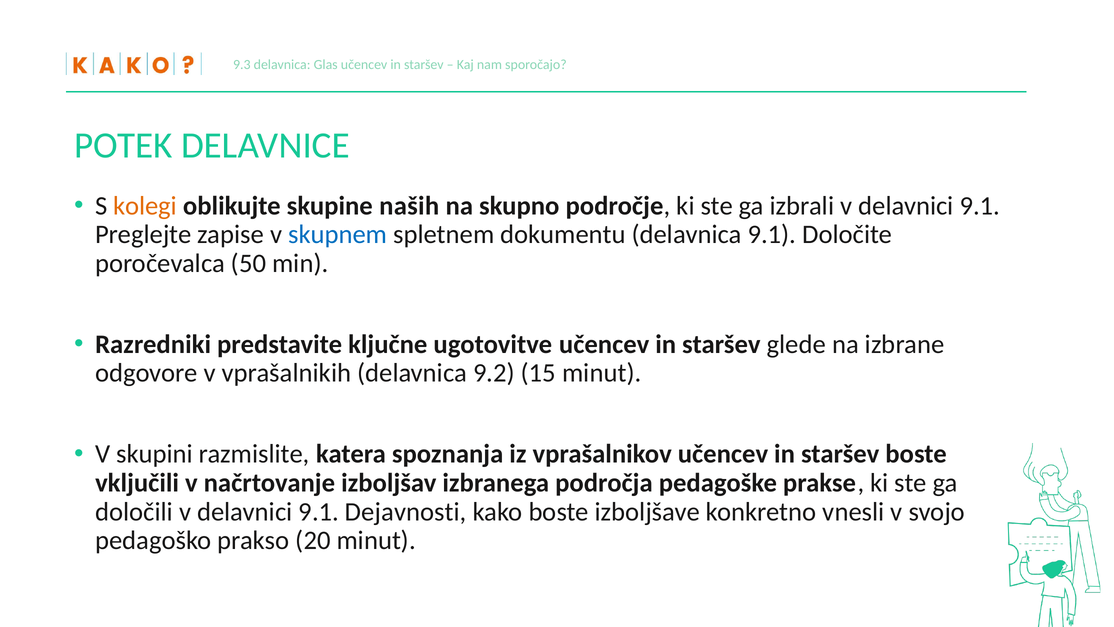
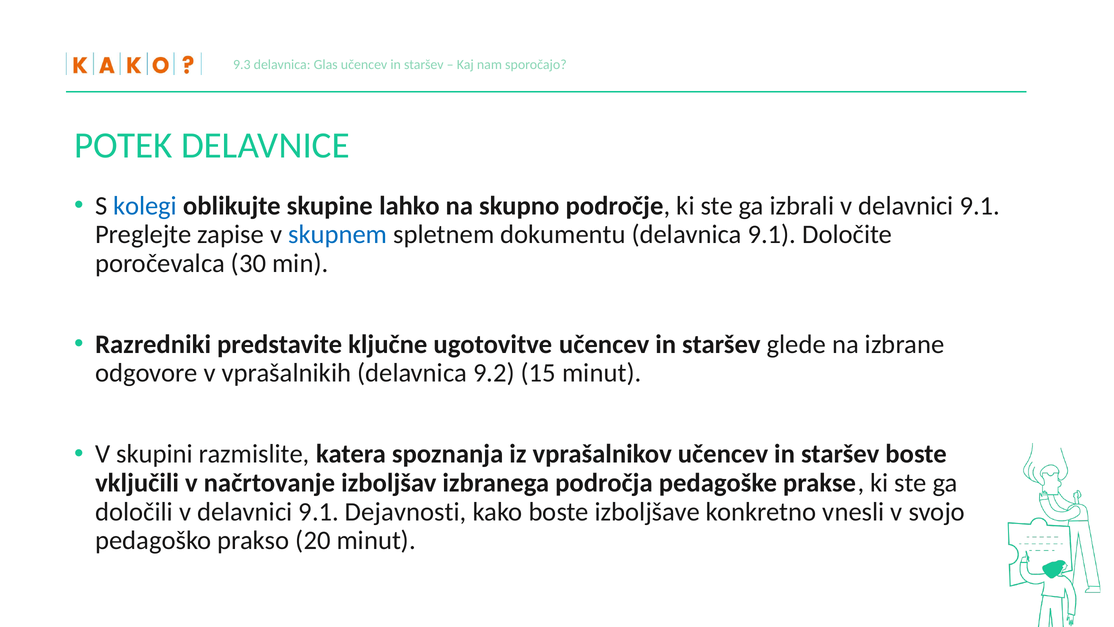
kolegi colour: orange -> blue
naših: naših -> lahko
50: 50 -> 30
